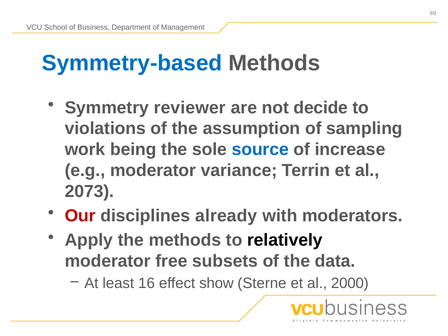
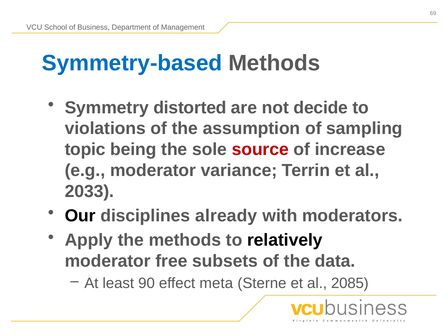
reviewer: reviewer -> distorted
work: work -> topic
source colour: blue -> red
2073: 2073 -> 2033
Our colour: red -> black
16: 16 -> 90
show: show -> meta
2000: 2000 -> 2085
